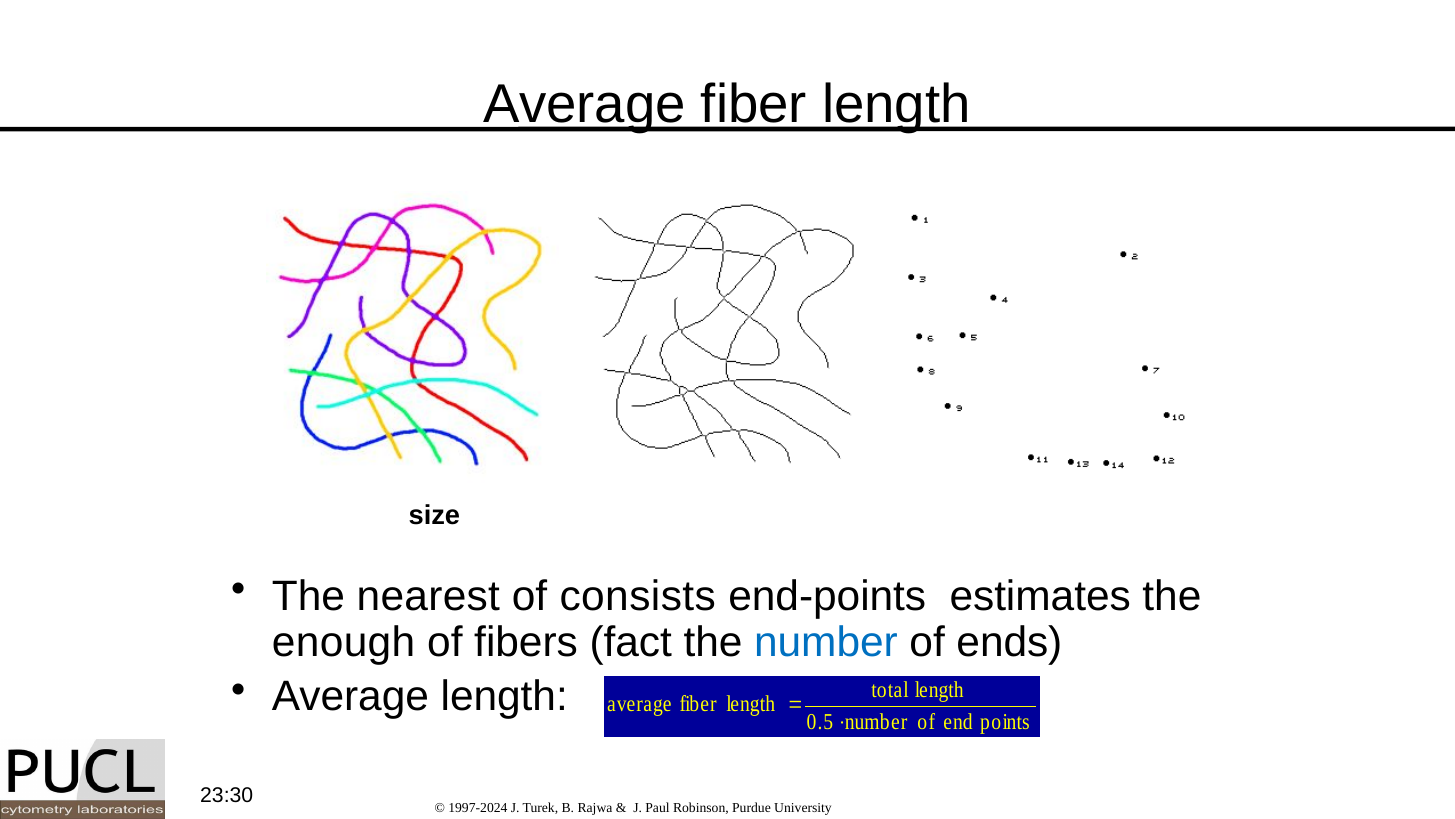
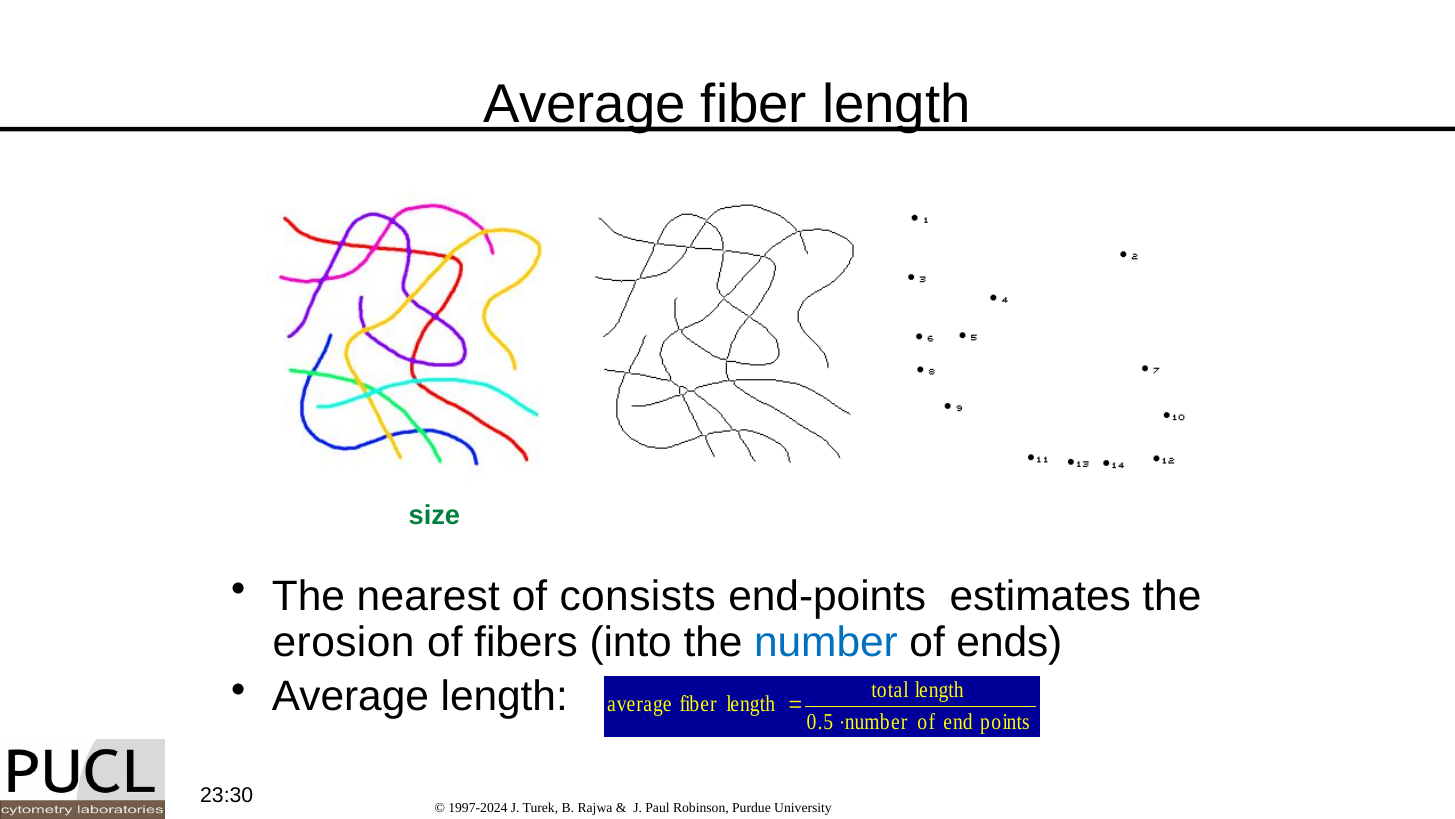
size colour: black -> green
enough: enough -> erosion
fact: fact -> into
